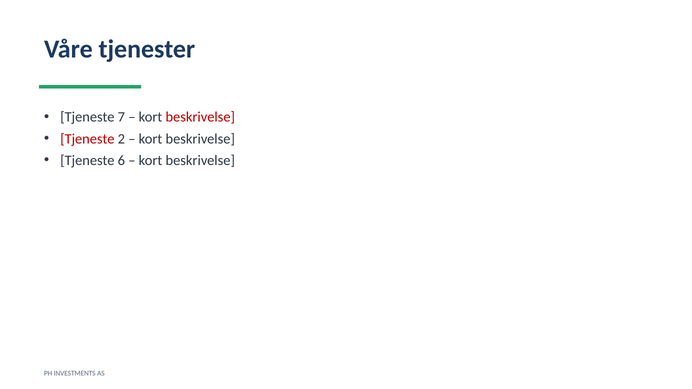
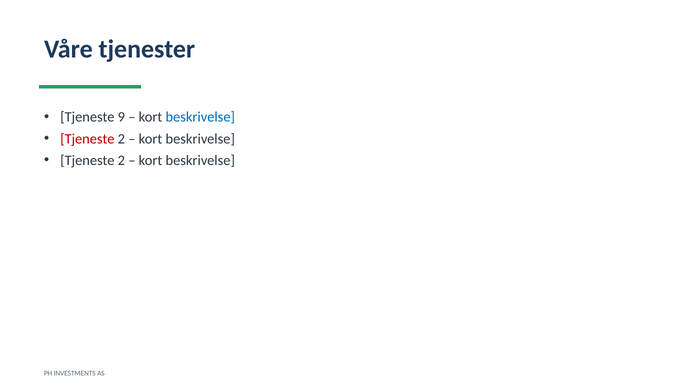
7: 7 -> 9
beskrivelse at (200, 117) colour: red -> blue
6 at (121, 160): 6 -> 2
